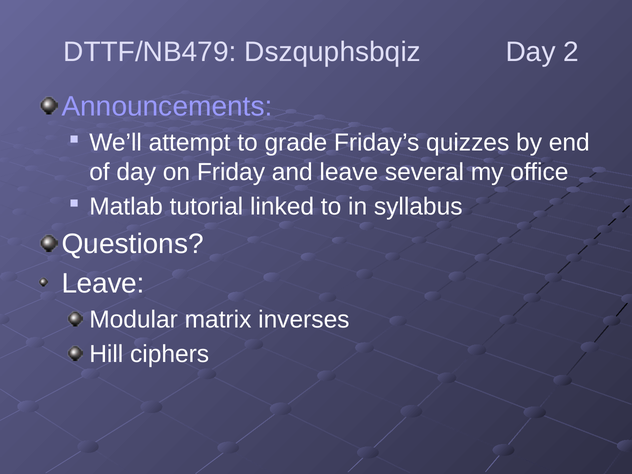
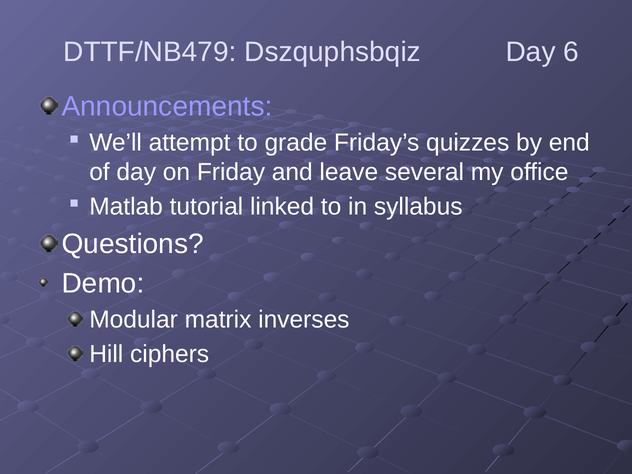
2: 2 -> 6
Leave at (103, 283): Leave -> Demo
